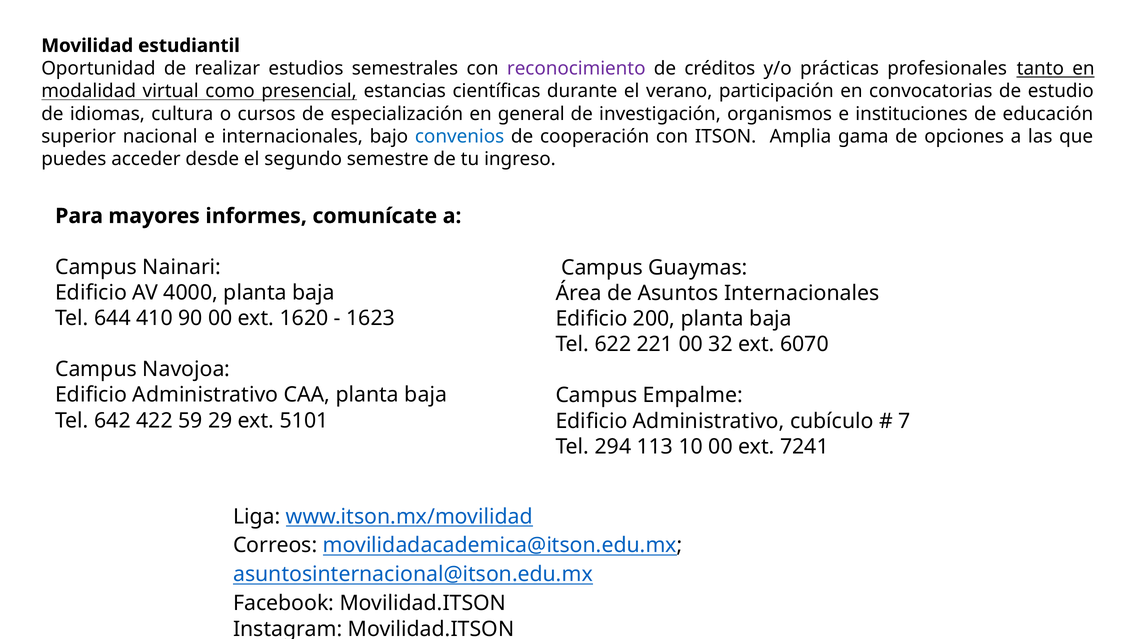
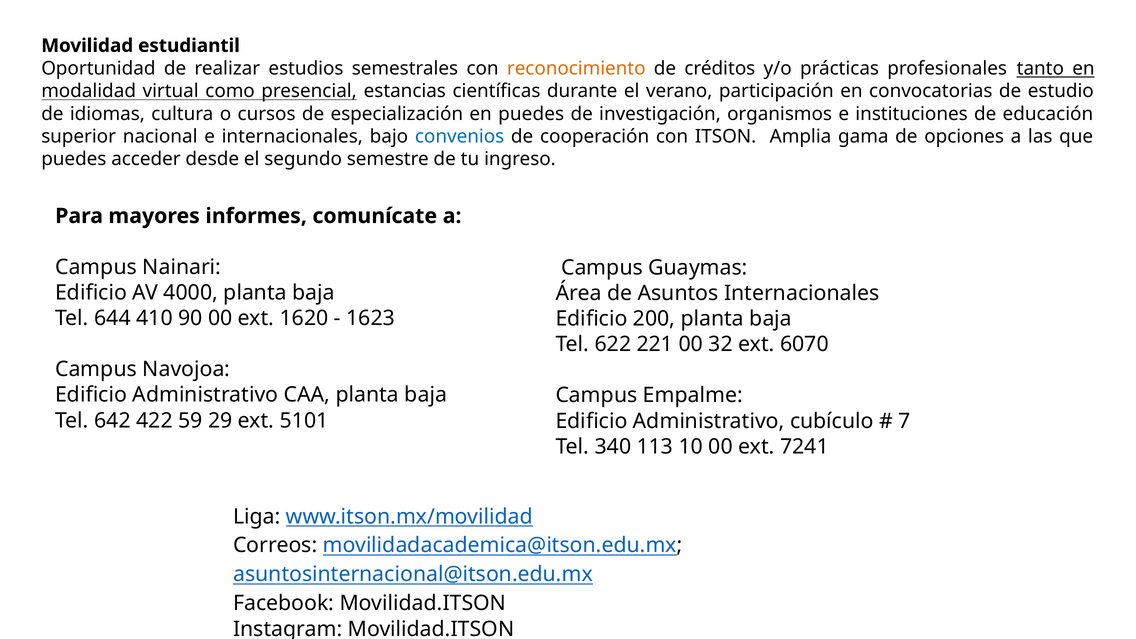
reconocimiento colour: purple -> orange
en general: general -> puedes
294: 294 -> 340
